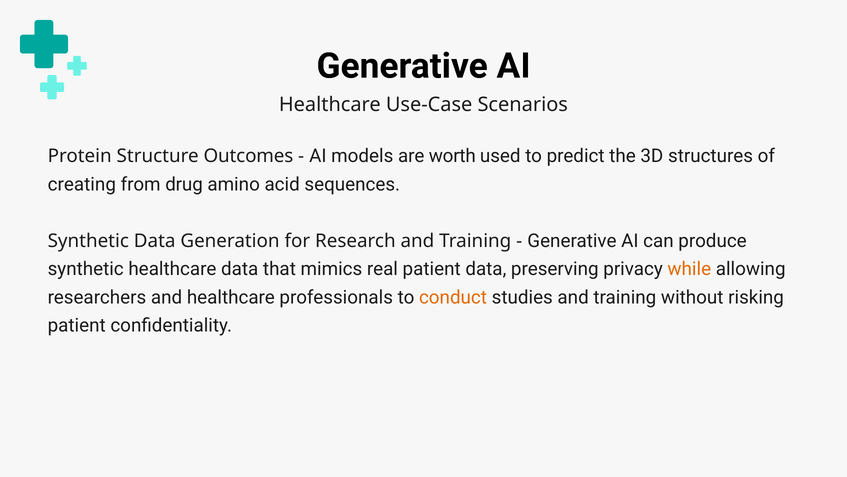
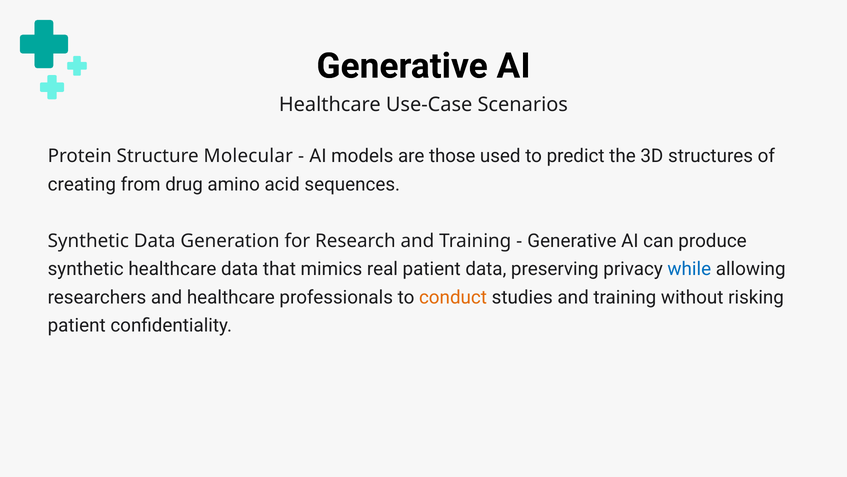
Outcomes: Outcomes -> Molecular
worth: worth -> those
while colour: orange -> blue
